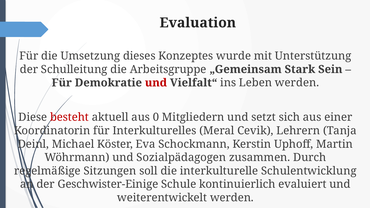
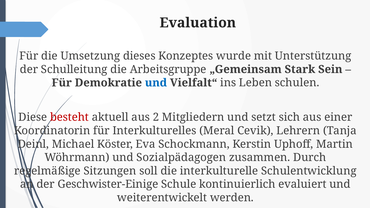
und at (156, 83) colour: red -> blue
Leben werden: werden -> schulen
0: 0 -> 2
